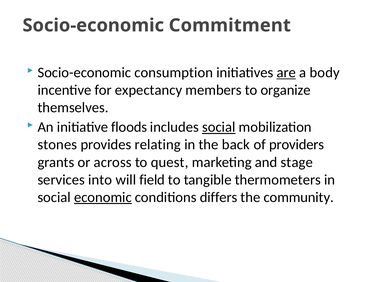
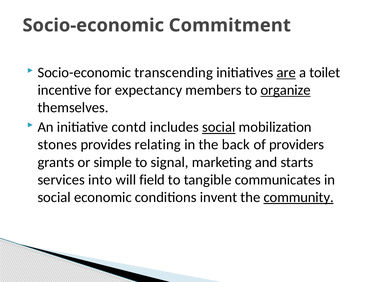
consumption: consumption -> transcending
body: body -> toilet
organize underline: none -> present
floods: floods -> contd
across: across -> simple
quest: quest -> signal
stage: stage -> starts
thermometers: thermometers -> communicates
economic underline: present -> none
differs: differs -> invent
community underline: none -> present
